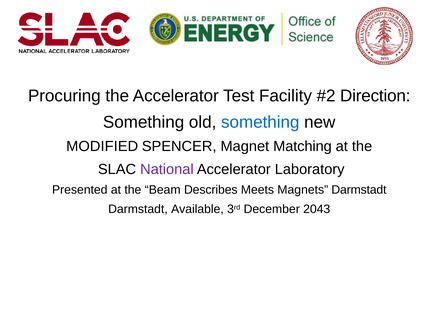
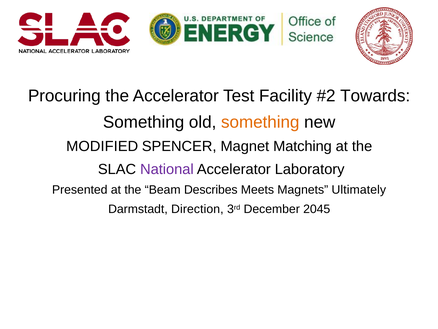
Direction: Direction -> Towards
something at (260, 122) colour: blue -> orange
Magnets Darmstadt: Darmstadt -> Ultimately
Available: Available -> Direction
2043: 2043 -> 2045
